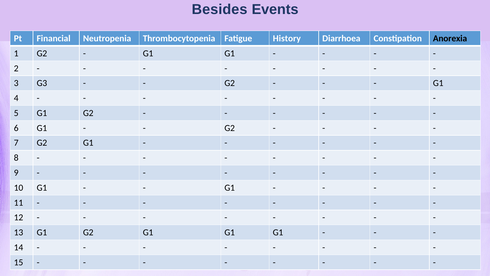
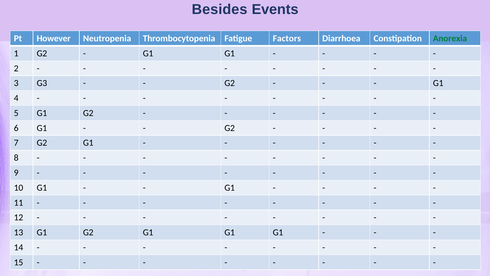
Financial: Financial -> However
History: History -> Factors
Anorexia colour: black -> green
